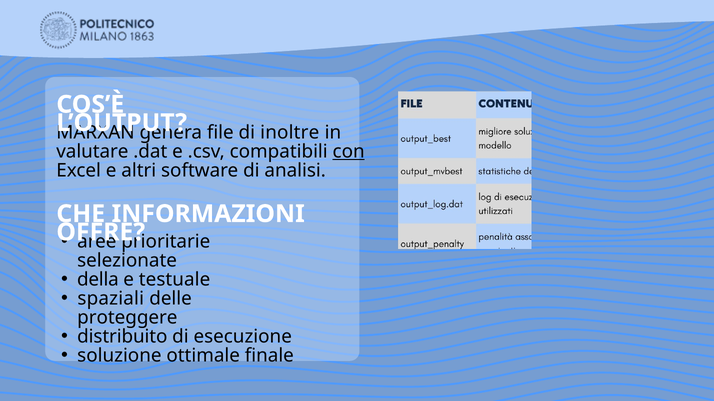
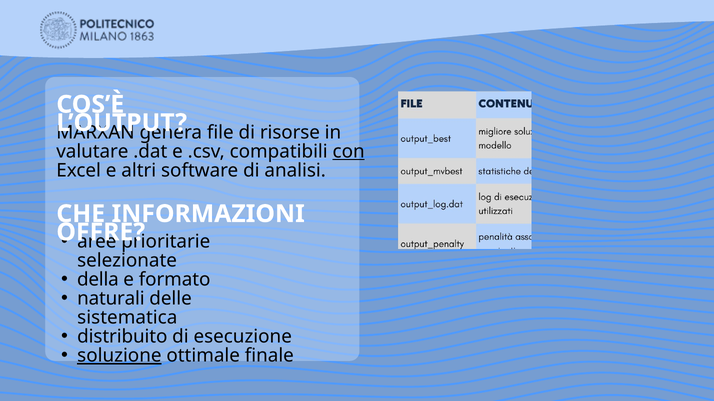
inoltre: inoltre -> risorse
testuale: testuale -> formato
spaziali: spaziali -> naturali
proteggere: proteggere -> sistematica
soluzione underline: none -> present
